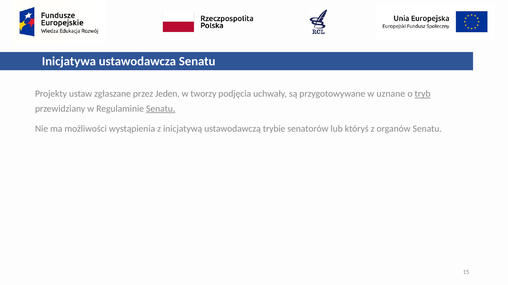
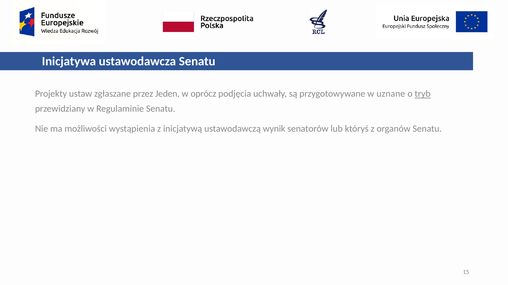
tworzy: tworzy -> oprócz
Senatu at (161, 109) underline: present -> none
trybie: trybie -> wynik
